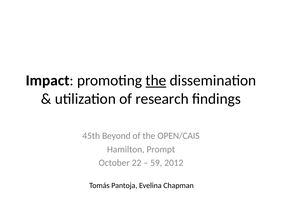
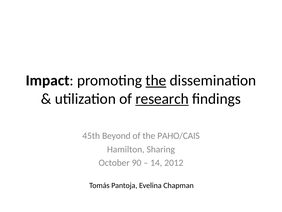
research underline: none -> present
OPEN/CAIS: OPEN/CAIS -> PAHO/CAIS
Prompt: Prompt -> Sharing
22: 22 -> 90
59: 59 -> 14
